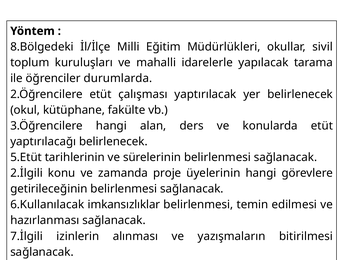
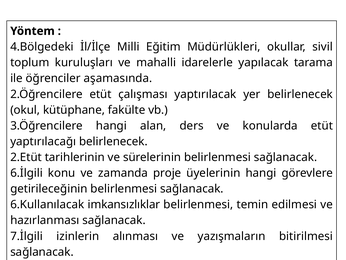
8.Bölgedeki: 8.Bölgedeki -> 4.Bölgedeki
durumlarda: durumlarda -> aşamasında
5.Etüt: 5.Etüt -> 2.Etüt
2.İlgili: 2.İlgili -> 6.İlgili
